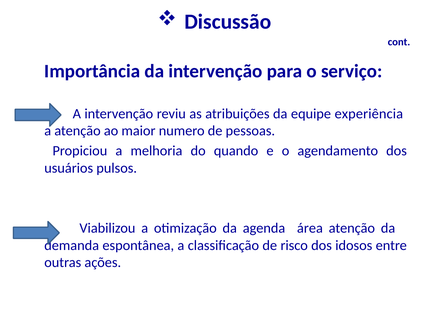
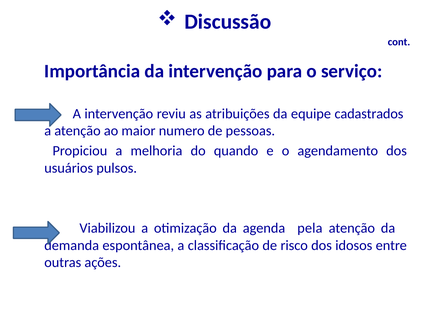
experiência: experiência -> cadastrados
área: área -> pela
